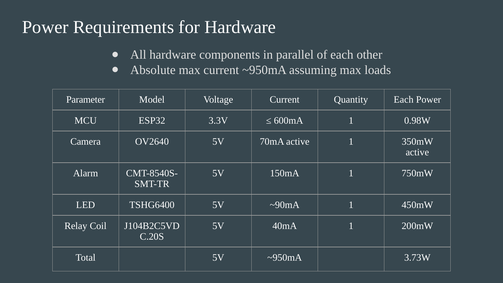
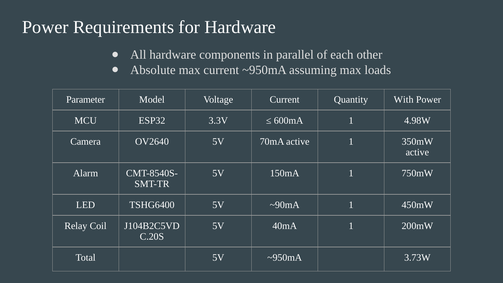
Quantity Each: Each -> With
0.98W: 0.98W -> 4.98W
